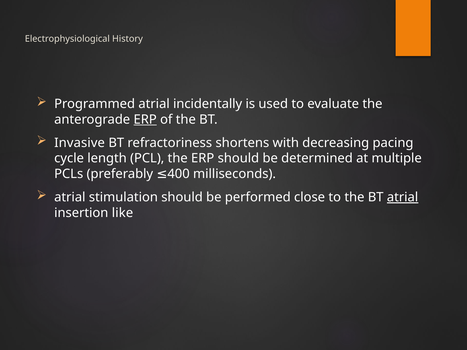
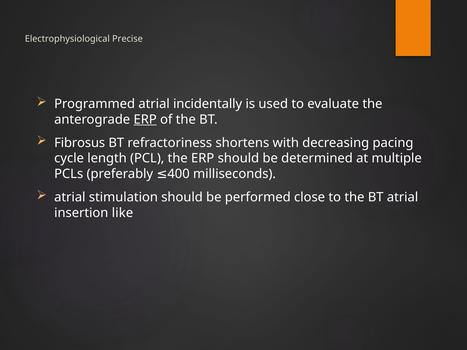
History: History -> Precise
Invasive: Invasive -> Fibrosus
atrial at (403, 197) underline: present -> none
